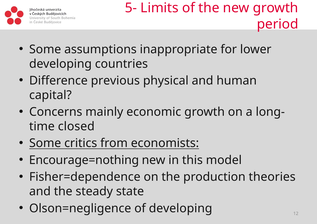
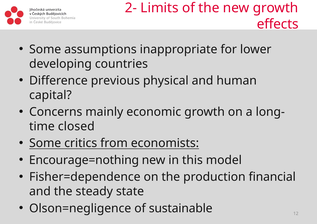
5-: 5- -> 2-
period: period -> effects
theories: theories -> financial
of developing: developing -> sustainable
